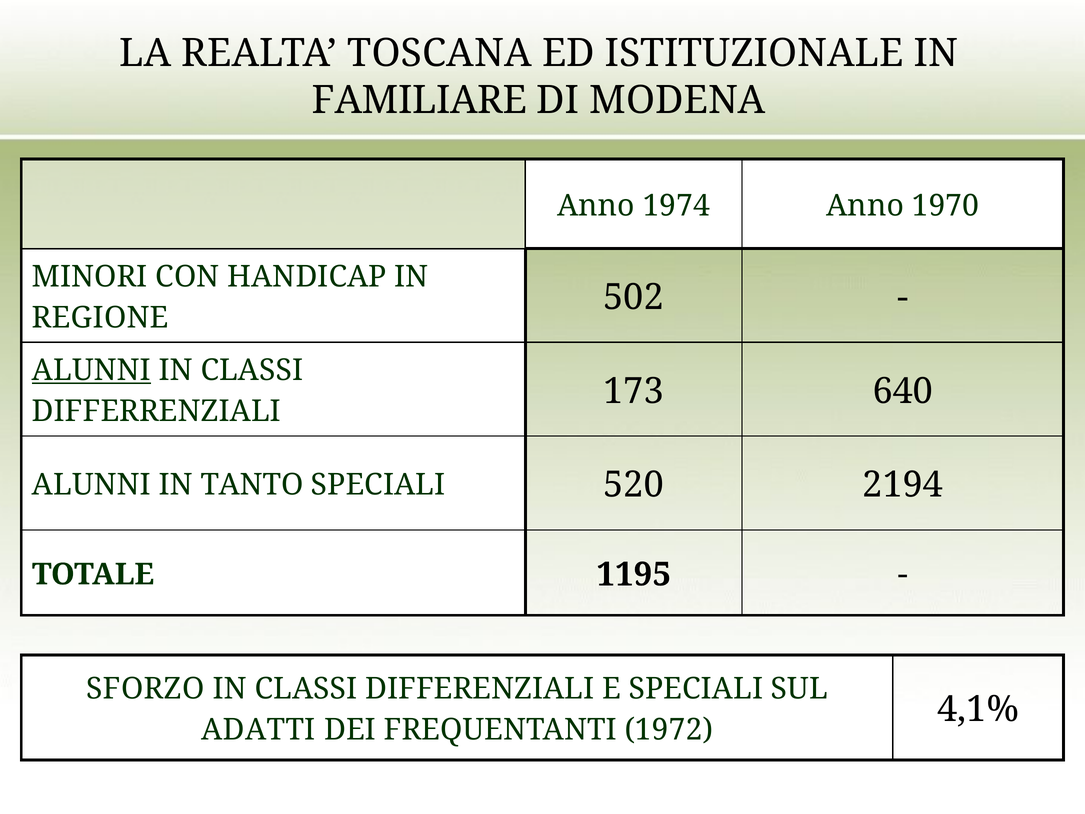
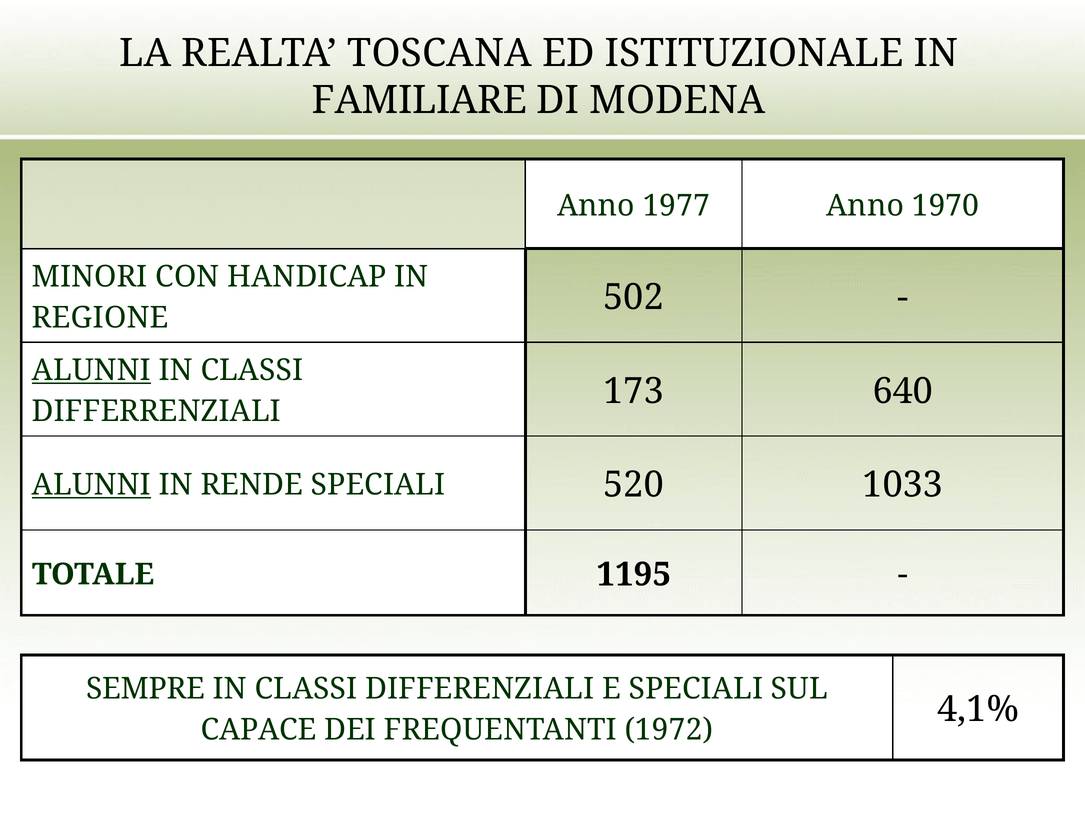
1974: 1974 -> 1977
ALUNNI at (91, 485) underline: none -> present
TANTO: TANTO -> RENDE
2194: 2194 -> 1033
SFORZO: SFORZO -> SEMPRE
ADATTI: ADATTI -> CAPACE
